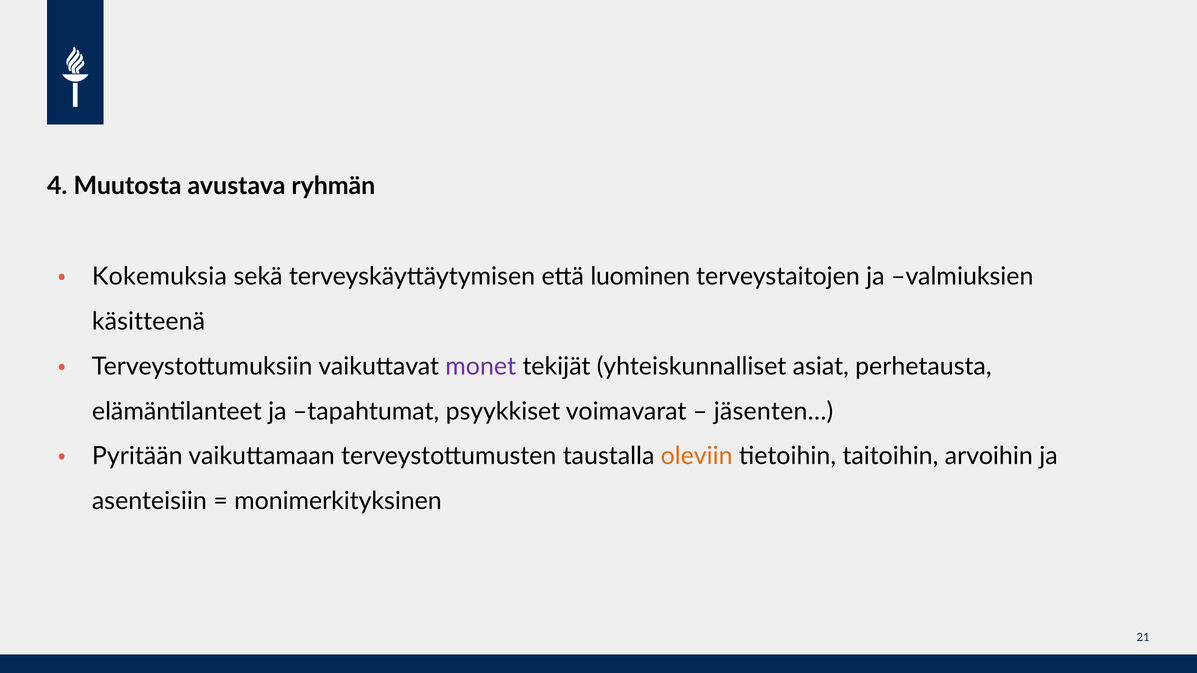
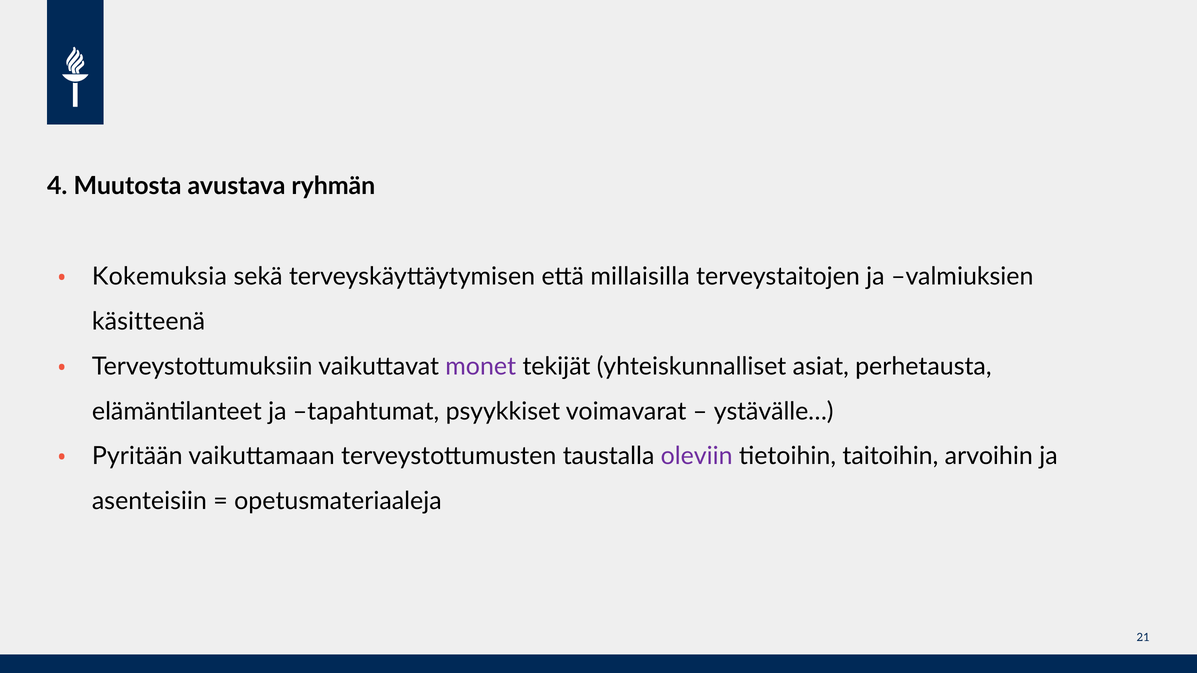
luominen: luominen -> millaisilla
jäsenten…: jäsenten… -> ystävälle…
oleviin colour: orange -> purple
monimerkityksinen: monimerkityksinen -> opetusmateriaaleja
